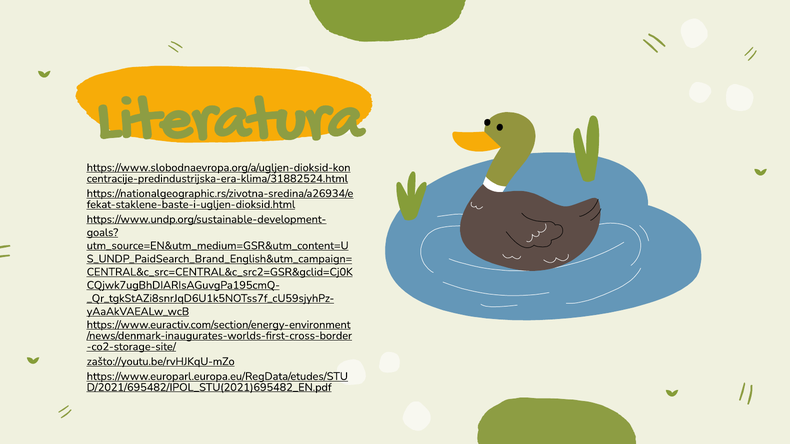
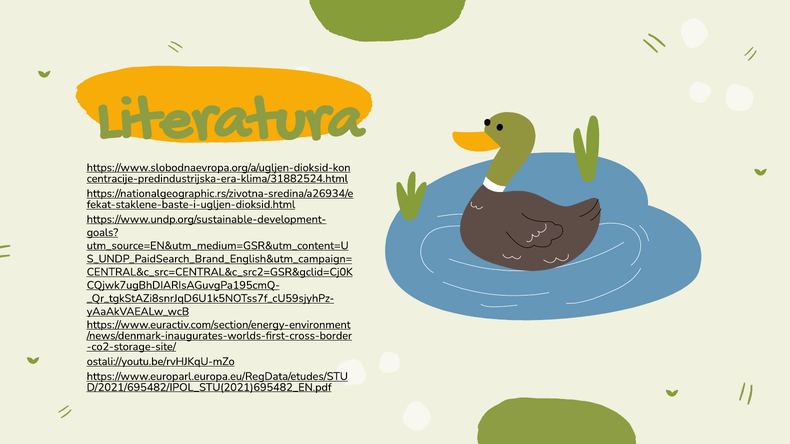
zašto://youtu.be/rvHJKqU-mZo: zašto://youtu.be/rvHJKqU-mZo -> ostali://youtu.be/rvHJKqU-mZo
